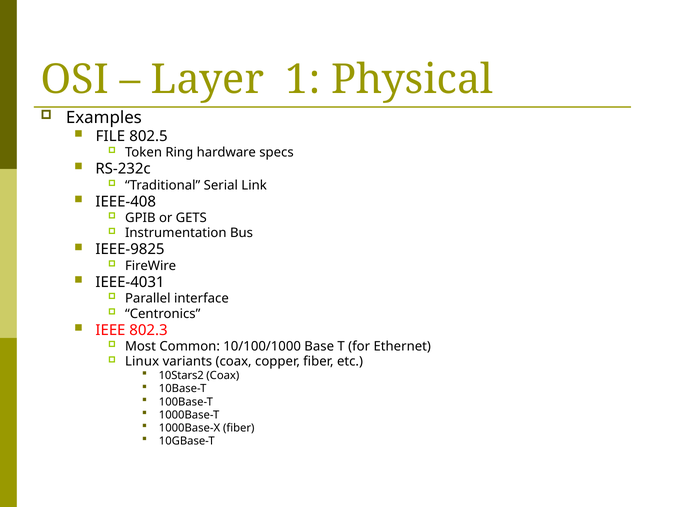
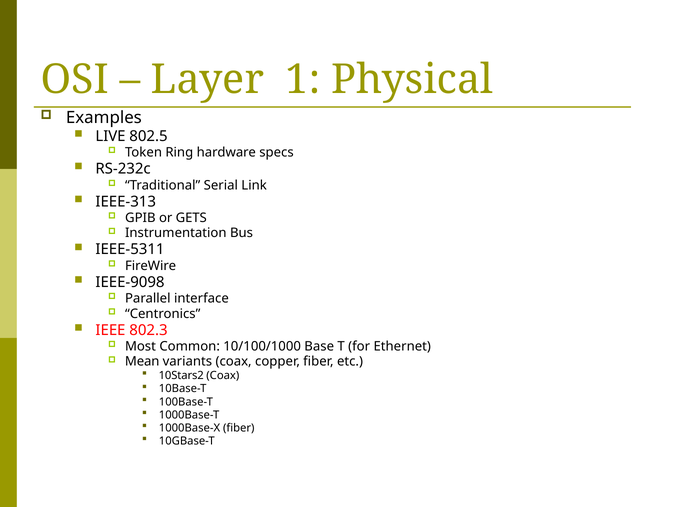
FILE: FILE -> LIVE
IEEE-408: IEEE-408 -> IEEE-313
IEEE-9825: IEEE-9825 -> IEEE-5311
IEEE-4031: IEEE-4031 -> IEEE-9098
Linux: Linux -> Mean
